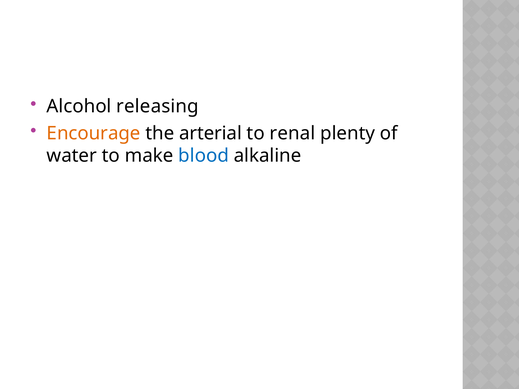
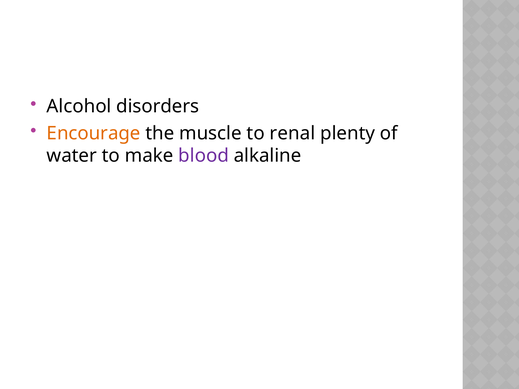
releasing: releasing -> disorders
arterial: arterial -> muscle
blood colour: blue -> purple
